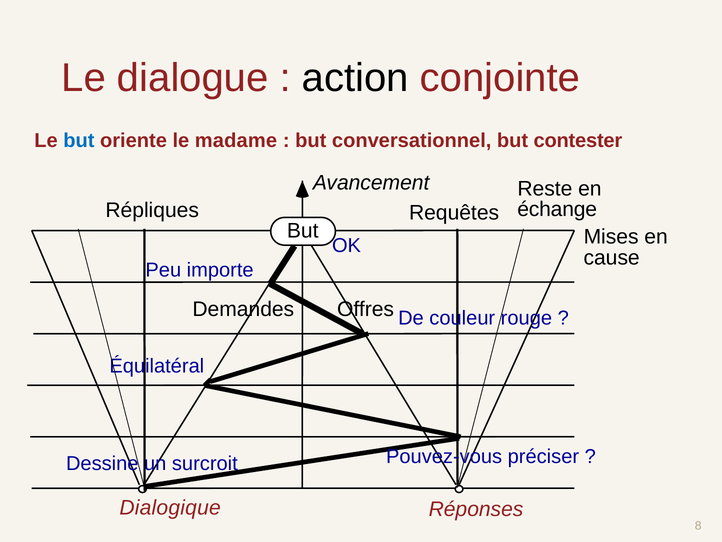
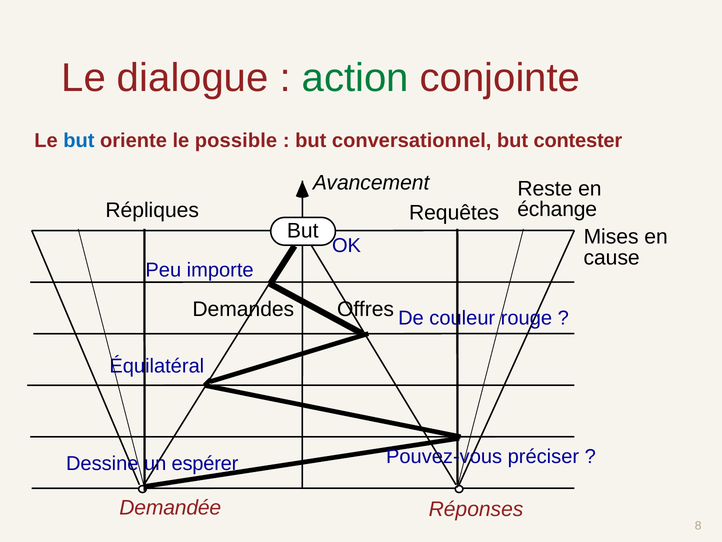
action colour: black -> green
madame: madame -> possible
surcroit: surcroit -> espérer
Dialogique: Dialogique -> Demandée
